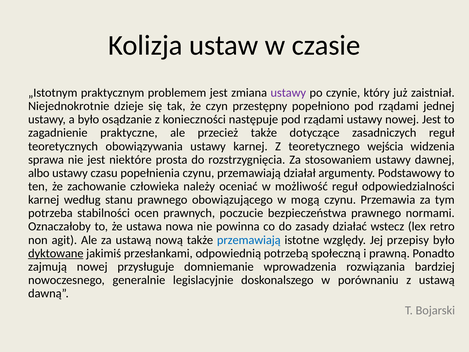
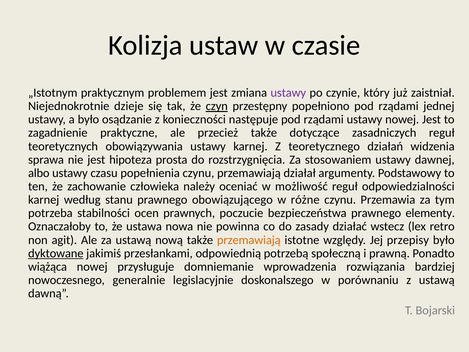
czyn underline: none -> present
wejścia: wejścia -> działań
niektóre: niektóre -> hipoteza
mogą: mogą -> różne
normami: normami -> elementy
przemawiają at (249, 240) colour: blue -> orange
zajmują: zajmują -> wiążąca
